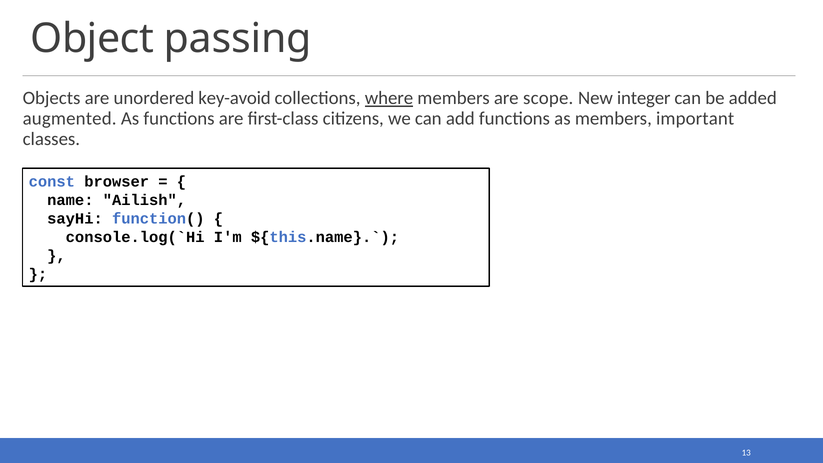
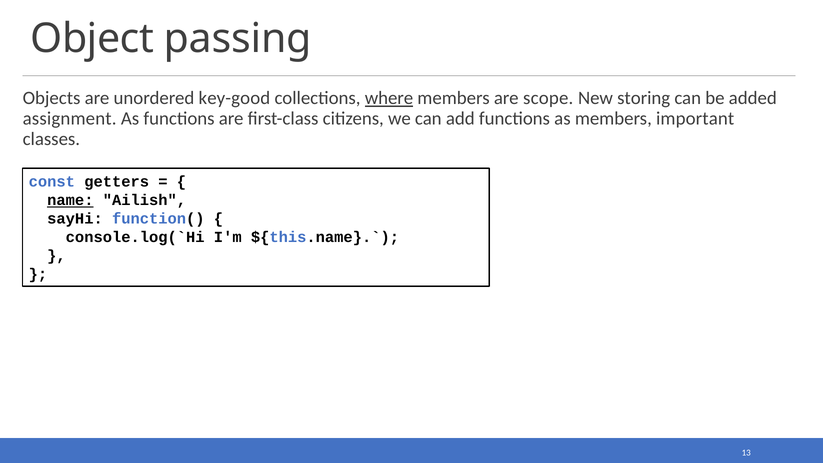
key-avoid: key-avoid -> key-good
integer: integer -> storing
augmented: augmented -> assignment
browser: browser -> getters
name underline: none -> present
